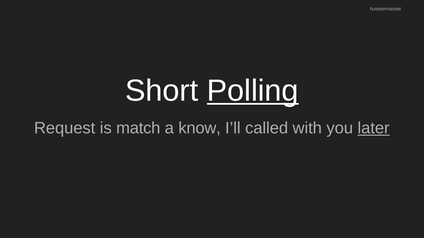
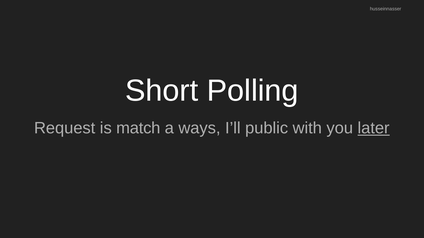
Polling underline: present -> none
know: know -> ways
called: called -> public
